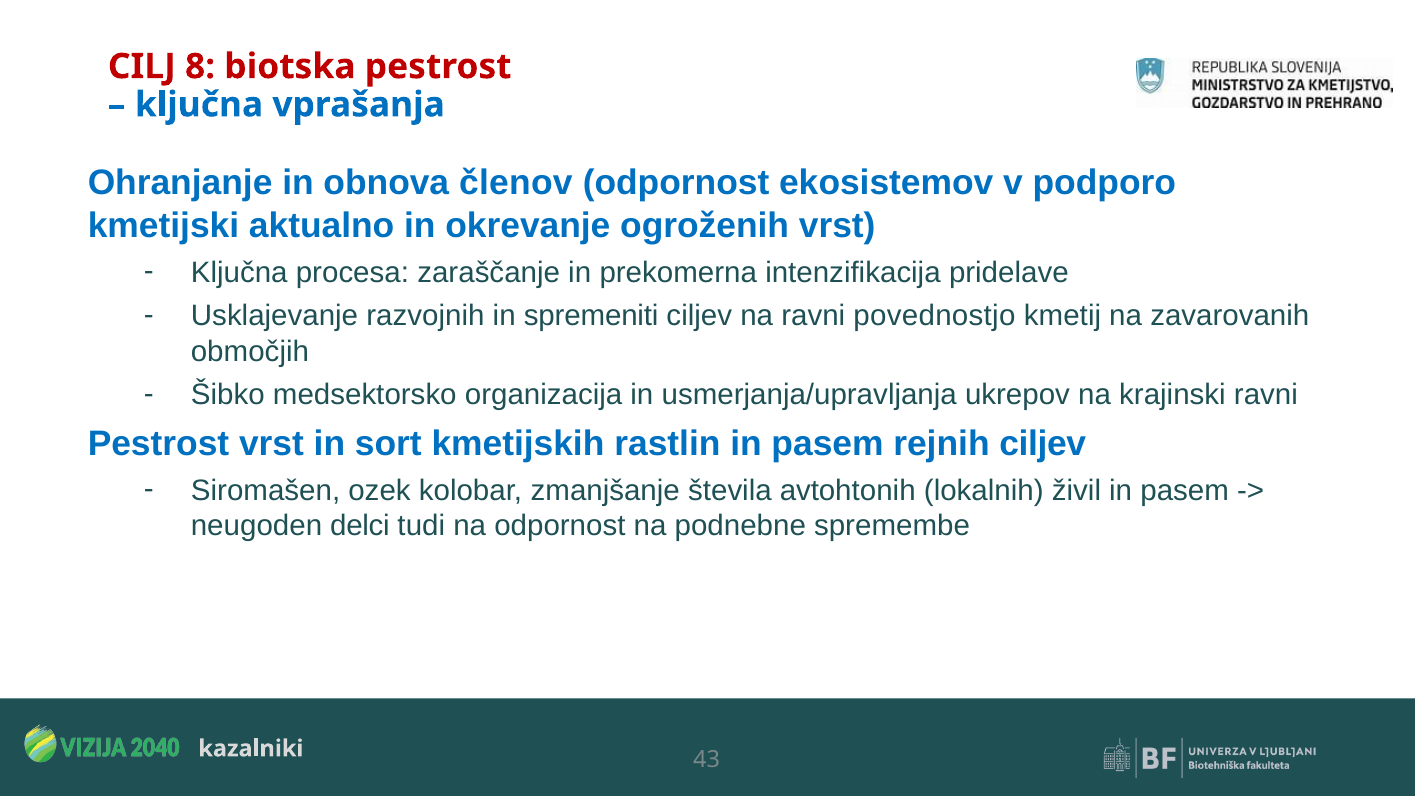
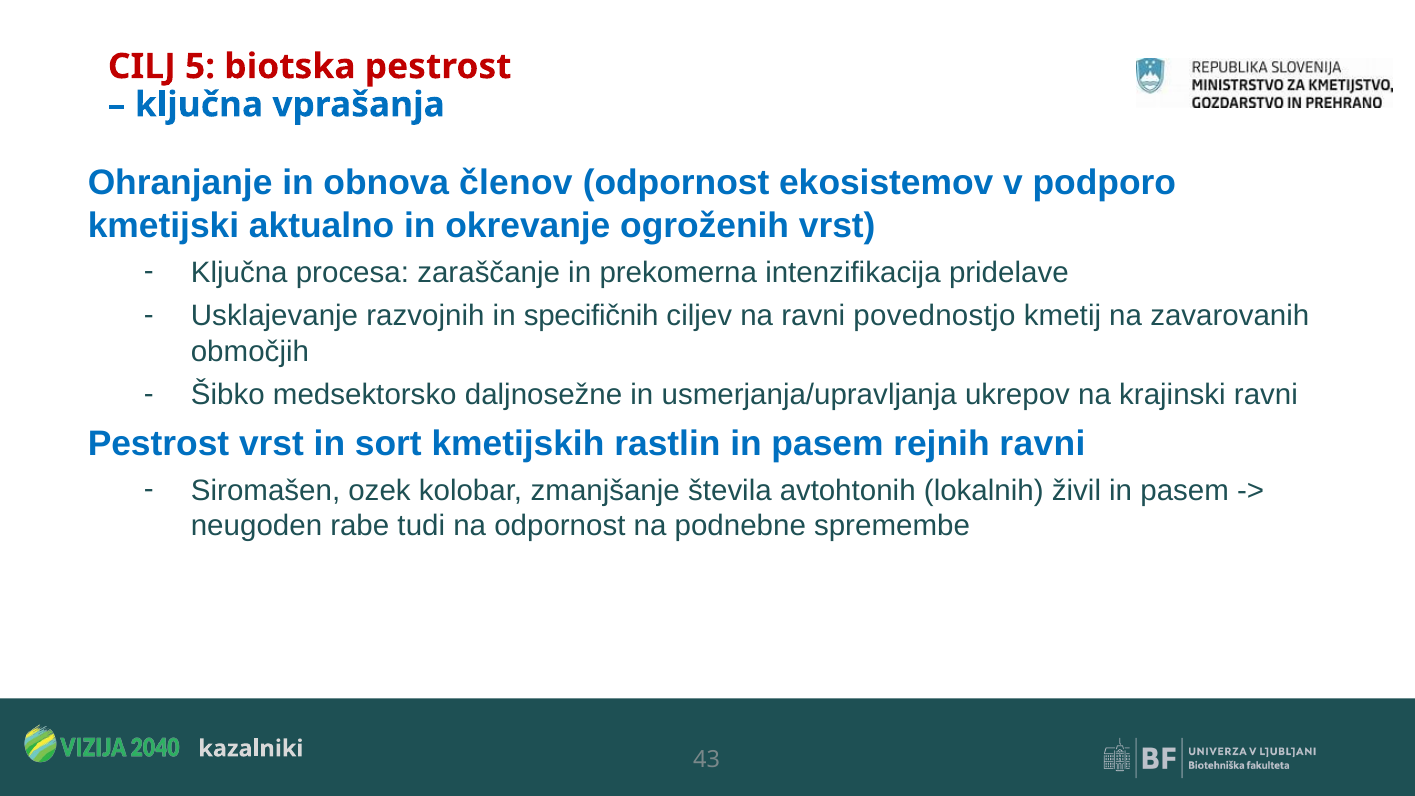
8: 8 -> 5
spremeniti: spremeniti -> specifičnih
organizacija: organizacija -> daljnosežne
rejnih ciljev: ciljev -> ravni
delci: delci -> rabe
